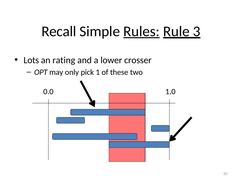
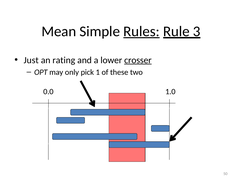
Recall: Recall -> Mean
Lots: Lots -> Just
crosser underline: none -> present
